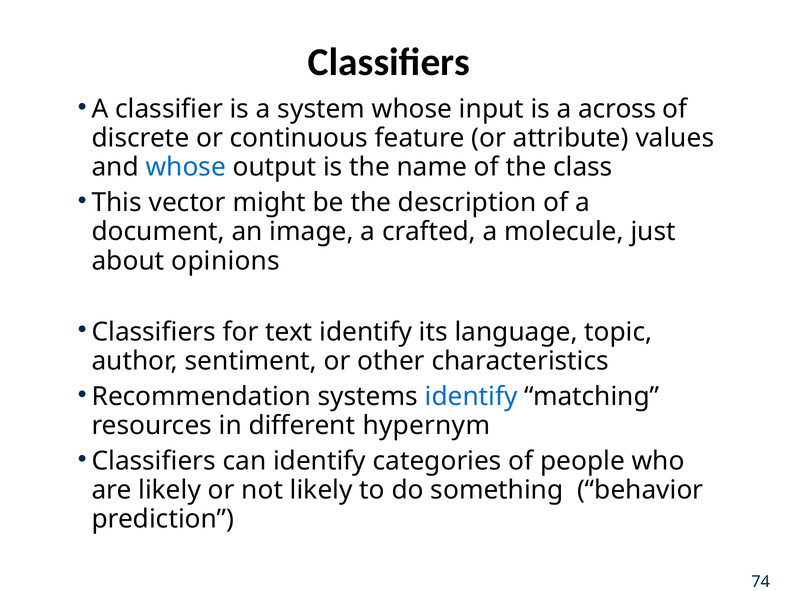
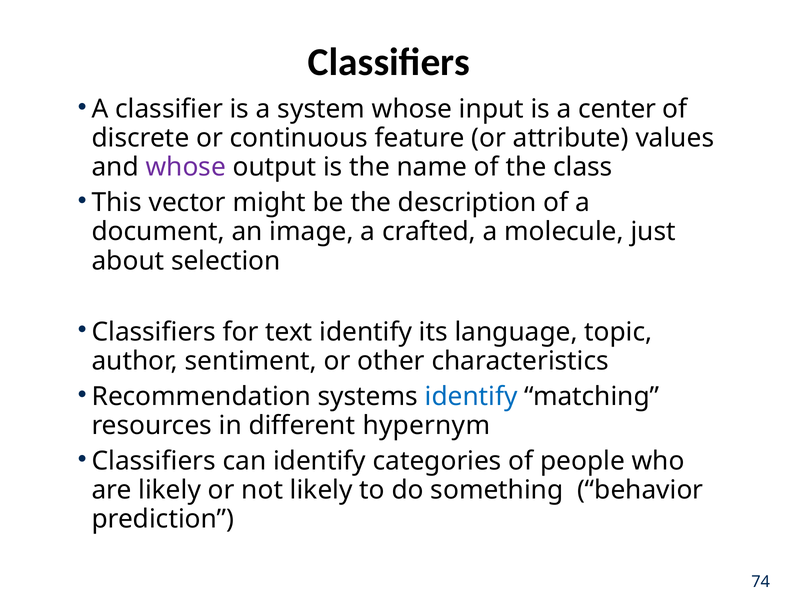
across: across -> center
whose at (186, 167) colour: blue -> purple
opinions: opinions -> selection
